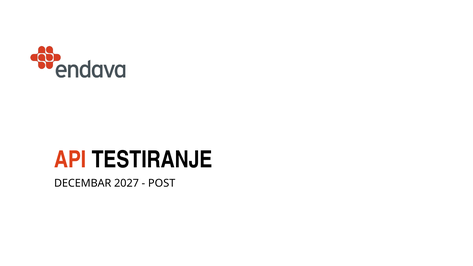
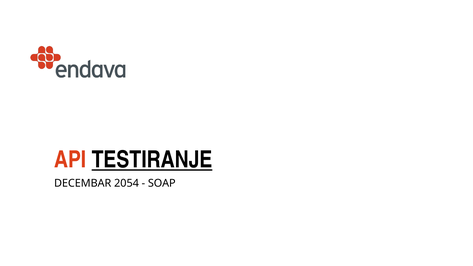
TESTIRANJE underline: none -> present
2027: 2027 -> 2054
POST: POST -> SOAP
